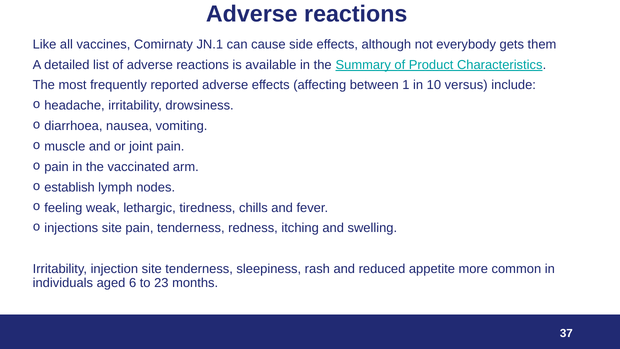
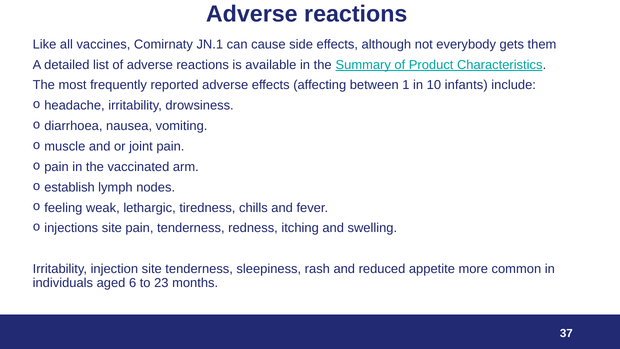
versus: versus -> infants
